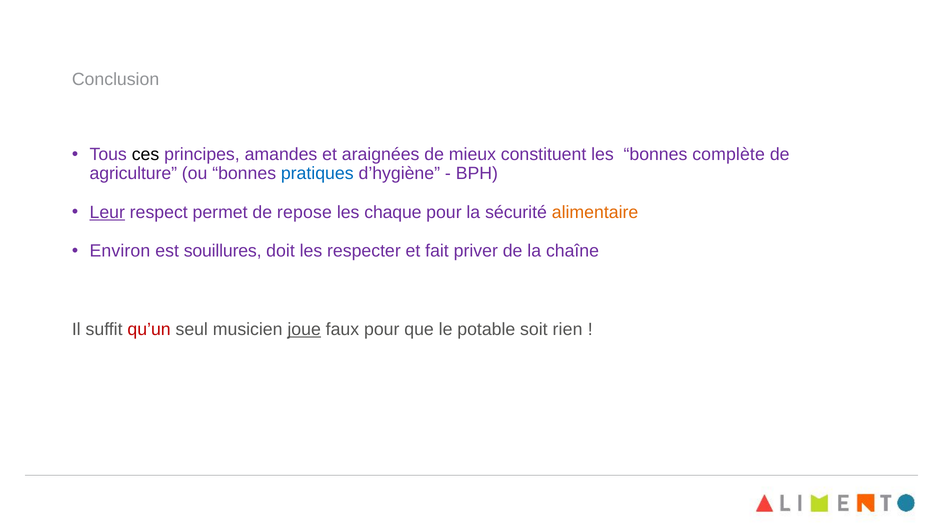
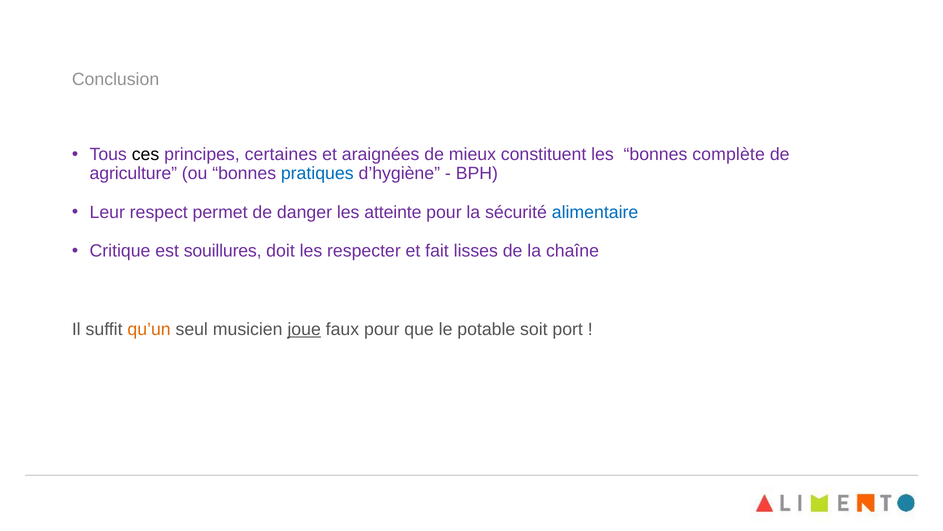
amandes: amandes -> certaines
Leur underline: present -> none
repose: repose -> danger
chaque: chaque -> atteinte
alimentaire colour: orange -> blue
Environ: Environ -> Critique
priver: priver -> lisses
qu’un colour: red -> orange
rien: rien -> port
